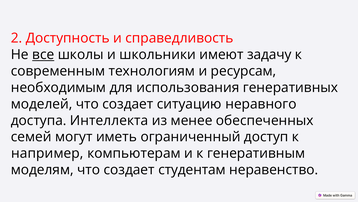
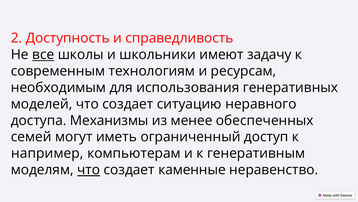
Интеллекта: Интеллекта -> Механизмы
что at (89, 169) underline: none -> present
студентам: студентам -> каменные
